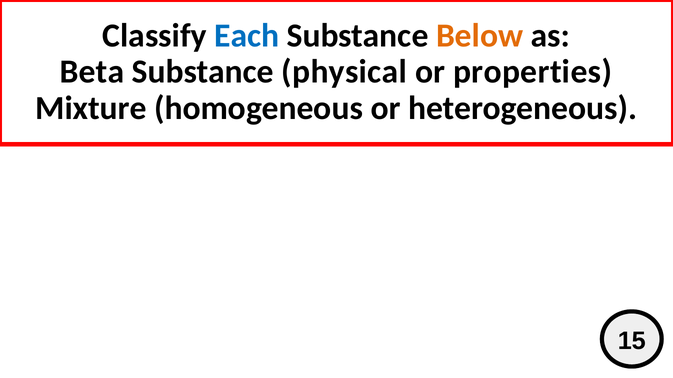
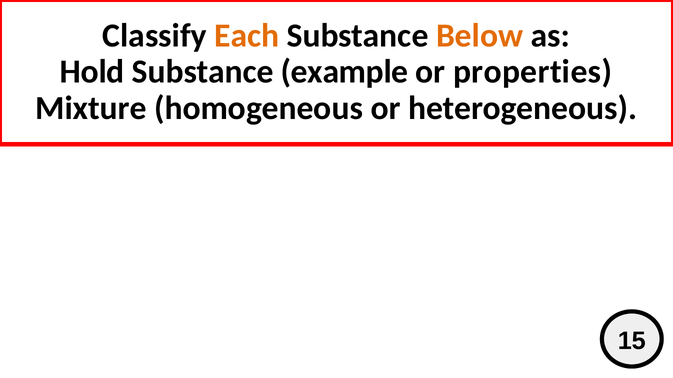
Each colour: blue -> orange
Beta: Beta -> Hold
physical: physical -> example
